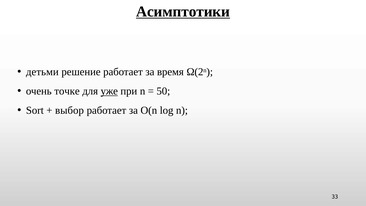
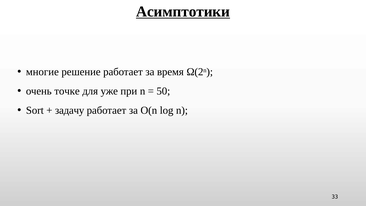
детьми: детьми -> многие
уже underline: present -> none
выбор: выбор -> задачу
